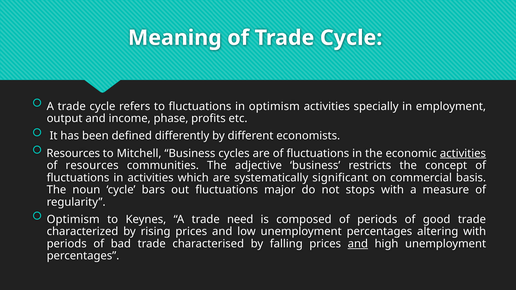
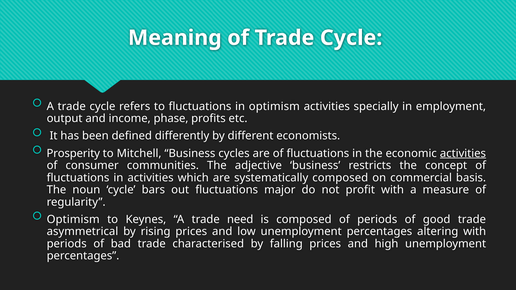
Resources at (73, 153): Resources -> Prosperity
of resources: resources -> consumer
systematically significant: significant -> composed
stops: stops -> profit
characterized: characterized -> asymmetrical
and at (358, 244) underline: present -> none
